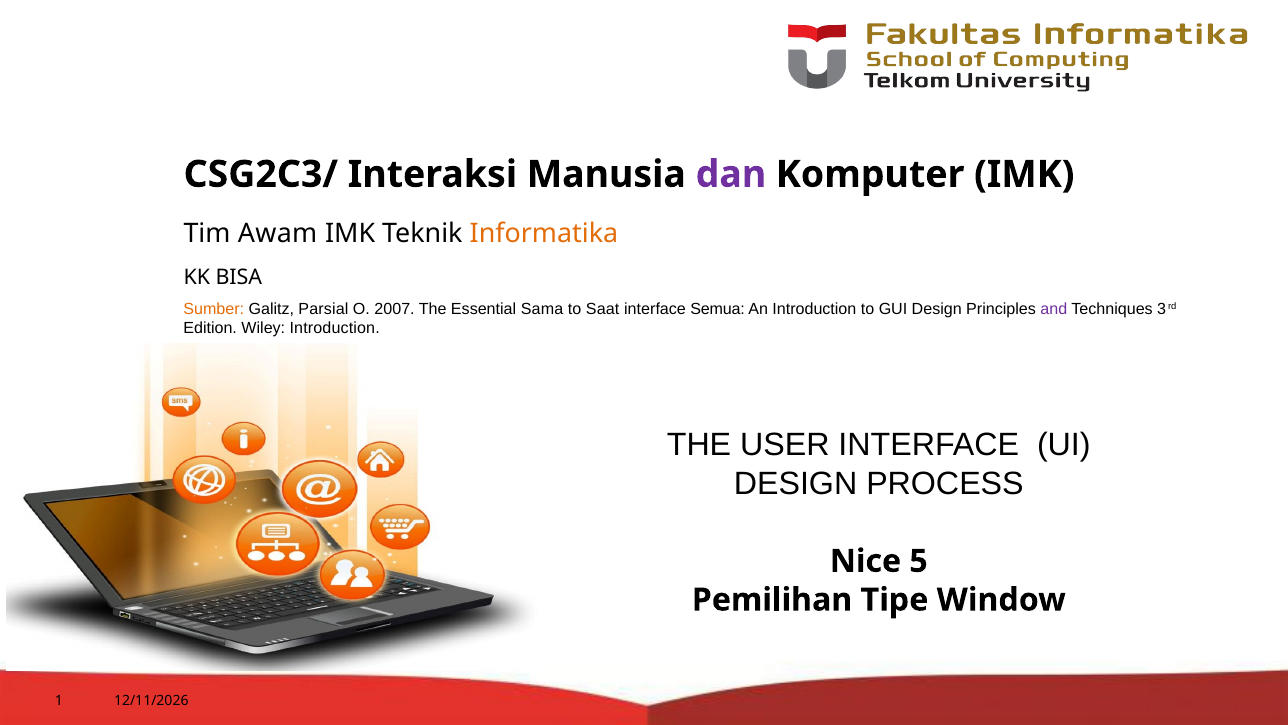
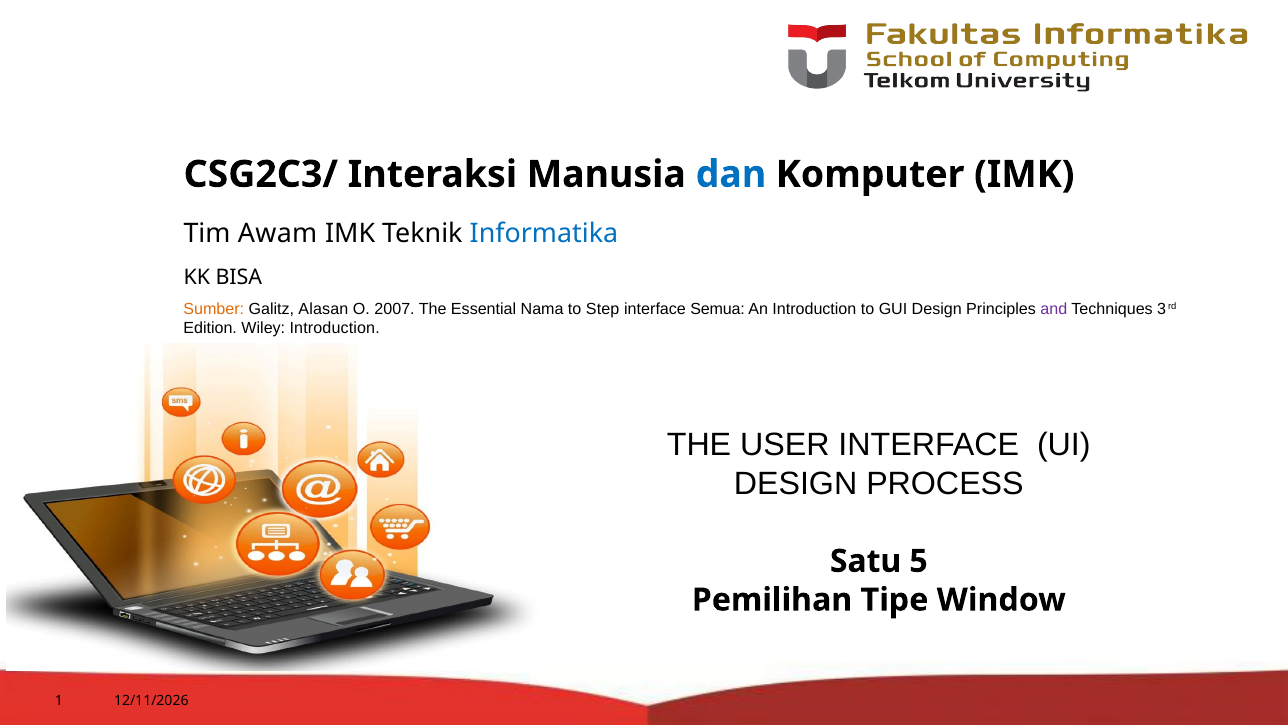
dan colour: purple -> blue
Informatika colour: orange -> blue
Parsial: Parsial -> Alasan
Sama: Sama -> Nama
Saat: Saat -> Step
Nice: Nice -> Satu
